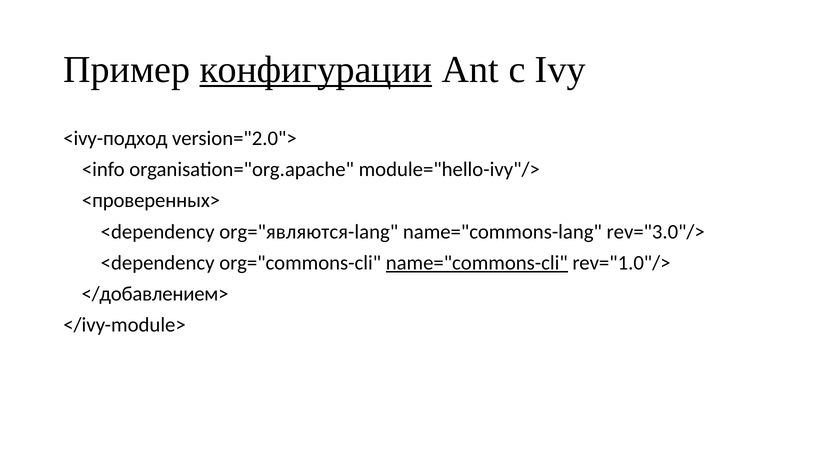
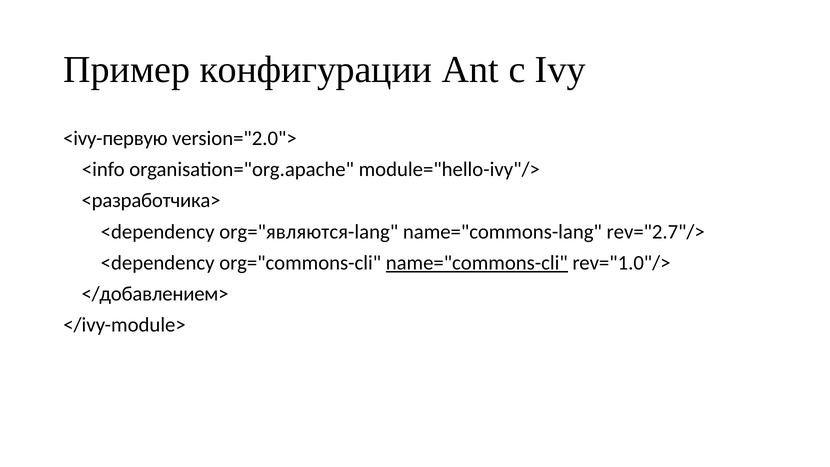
конфигурации underline: present -> none
<ivy-подход: <ivy-подход -> <ivy-первую
<проверенных>: <проверенных> -> <разработчика>
rev="3.0"/>: rev="3.0"/> -> rev="2.7"/>
